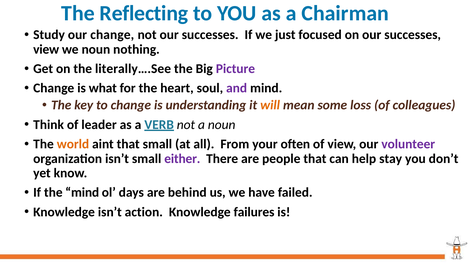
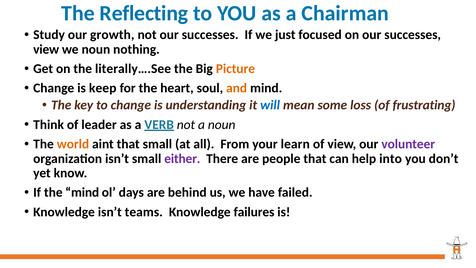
our change: change -> growth
Picture colour: purple -> orange
what: what -> keep
and colour: purple -> orange
will colour: orange -> blue
colleagues: colleagues -> frustrating
often: often -> learn
stay: stay -> into
action: action -> teams
